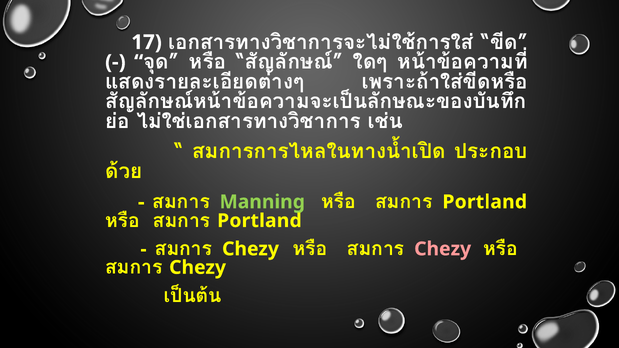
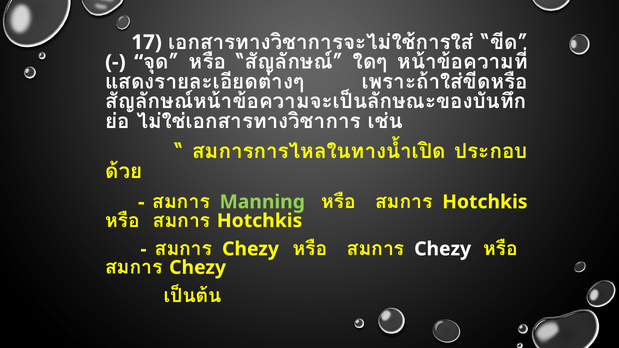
Portland at (485, 202): Portland -> Hotchkis
Portland at (259, 221): Portland -> Hotchkis
Chezy at (443, 249) colour: pink -> white
